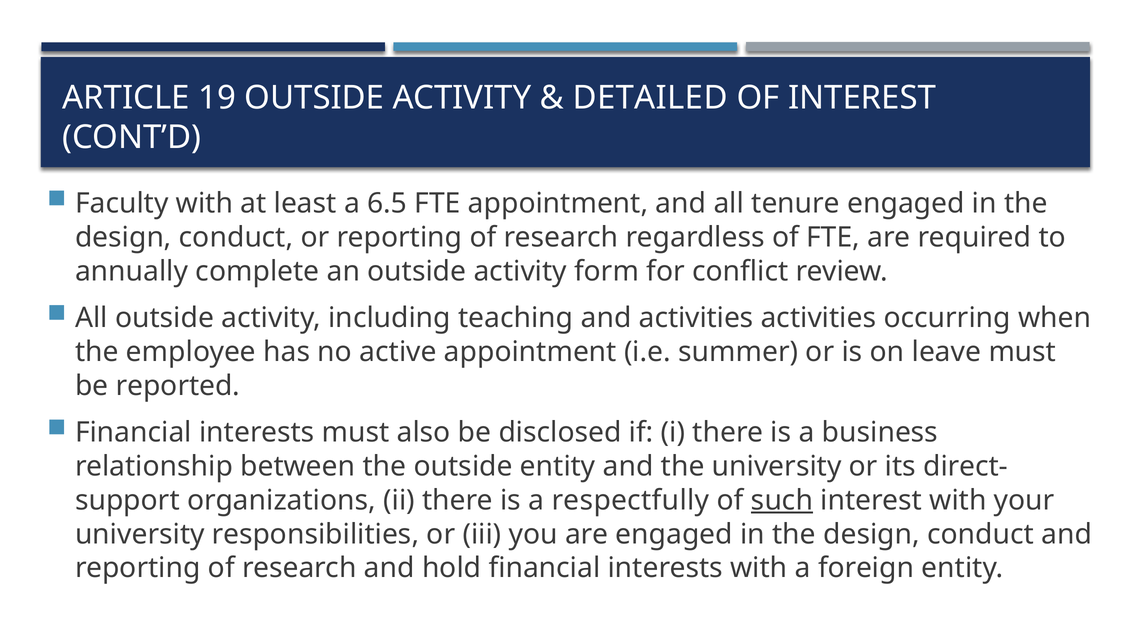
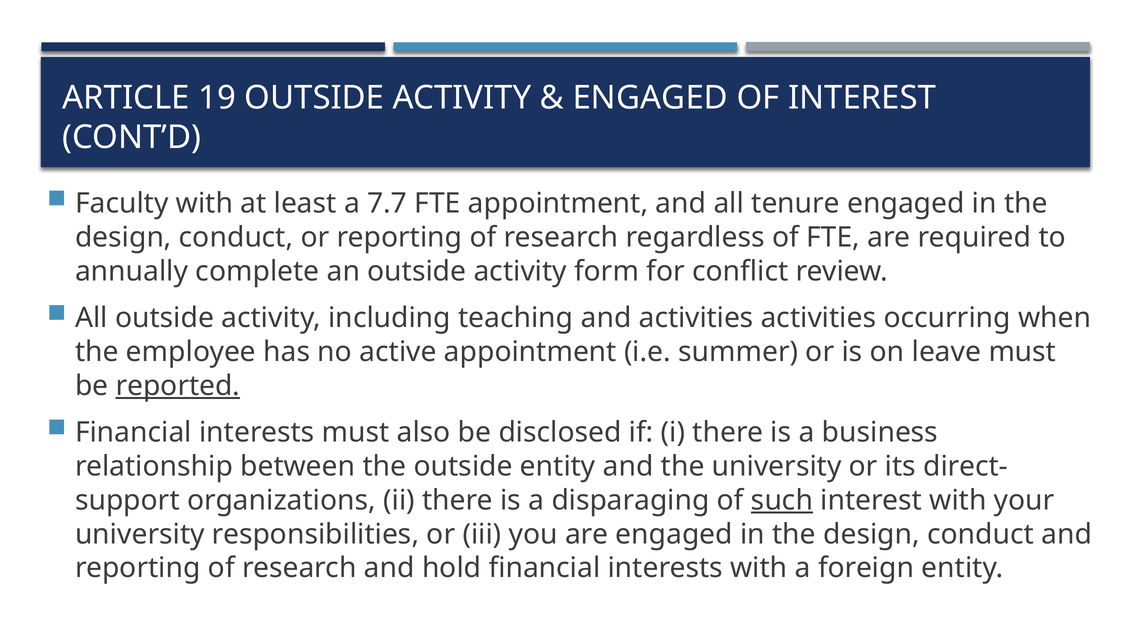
DETAILED at (650, 98): DETAILED -> ENGAGED
6.5: 6.5 -> 7.7
reported underline: none -> present
respectfully: respectfully -> disparaging
